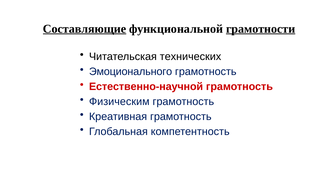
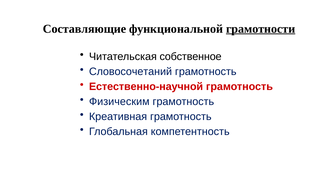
Составляющие underline: present -> none
технических: технических -> собственное
Эмоционального: Эмоционального -> Словосочетаний
